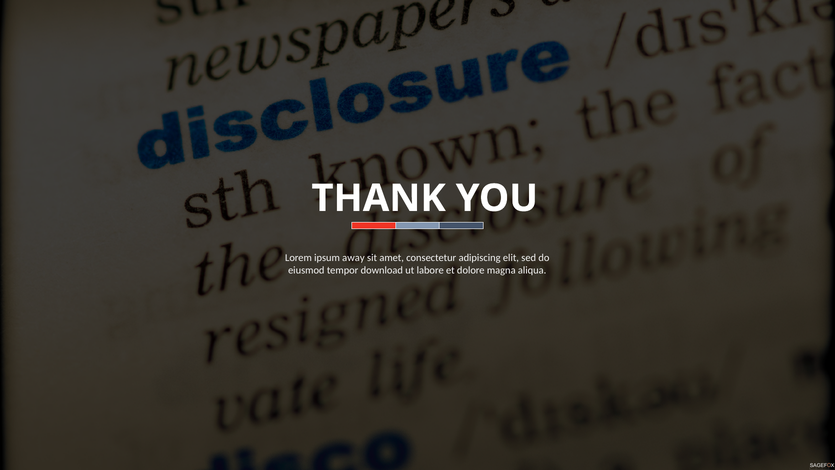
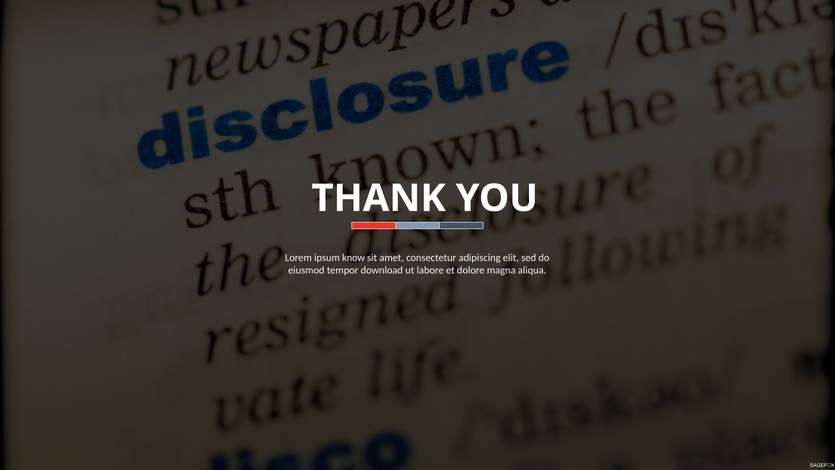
away: away -> know
